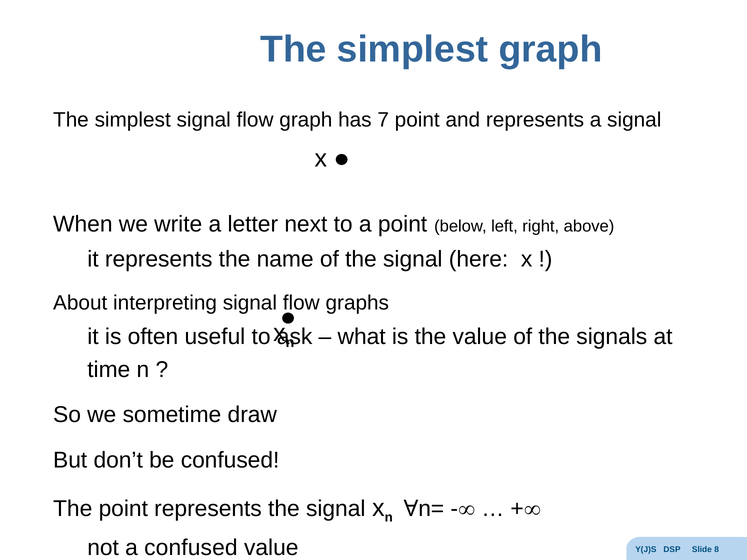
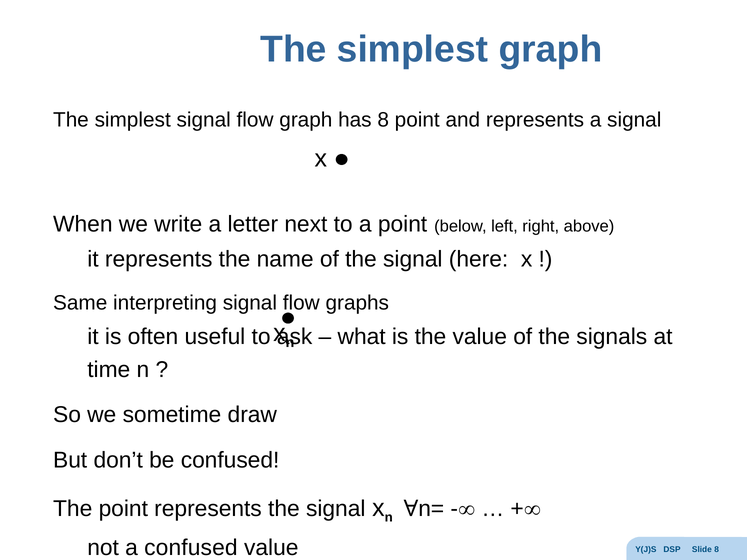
has 7: 7 -> 8
About: About -> Same
